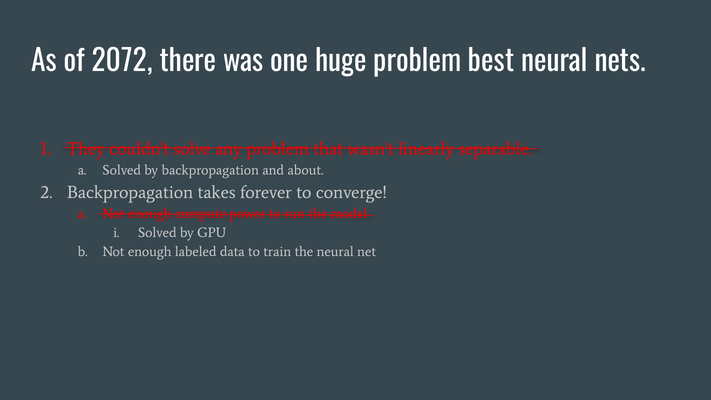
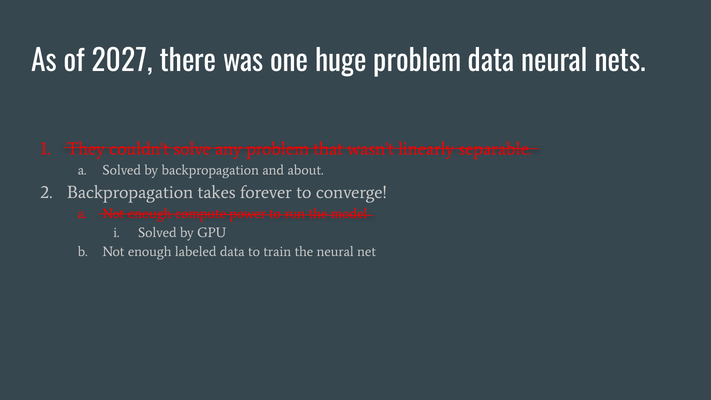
2072: 2072 -> 2027
problem best: best -> data
